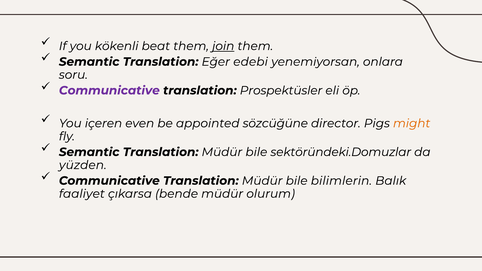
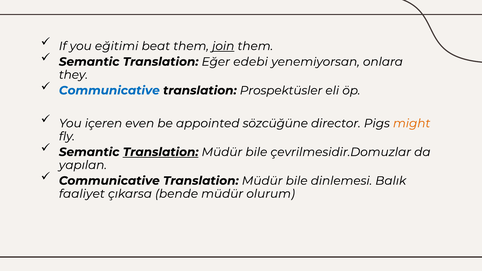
kökenli: kökenli -> eğitimi
soru: soru -> they
Communicative at (109, 91) colour: purple -> blue
Translation at (161, 152) underline: none -> present
sektöründeki.Domuzlar: sektöründeki.Domuzlar -> çevrilmesidir.Domuzlar
yüzden: yüzden -> yapılan
bilimlerin: bilimlerin -> dinlemesi
